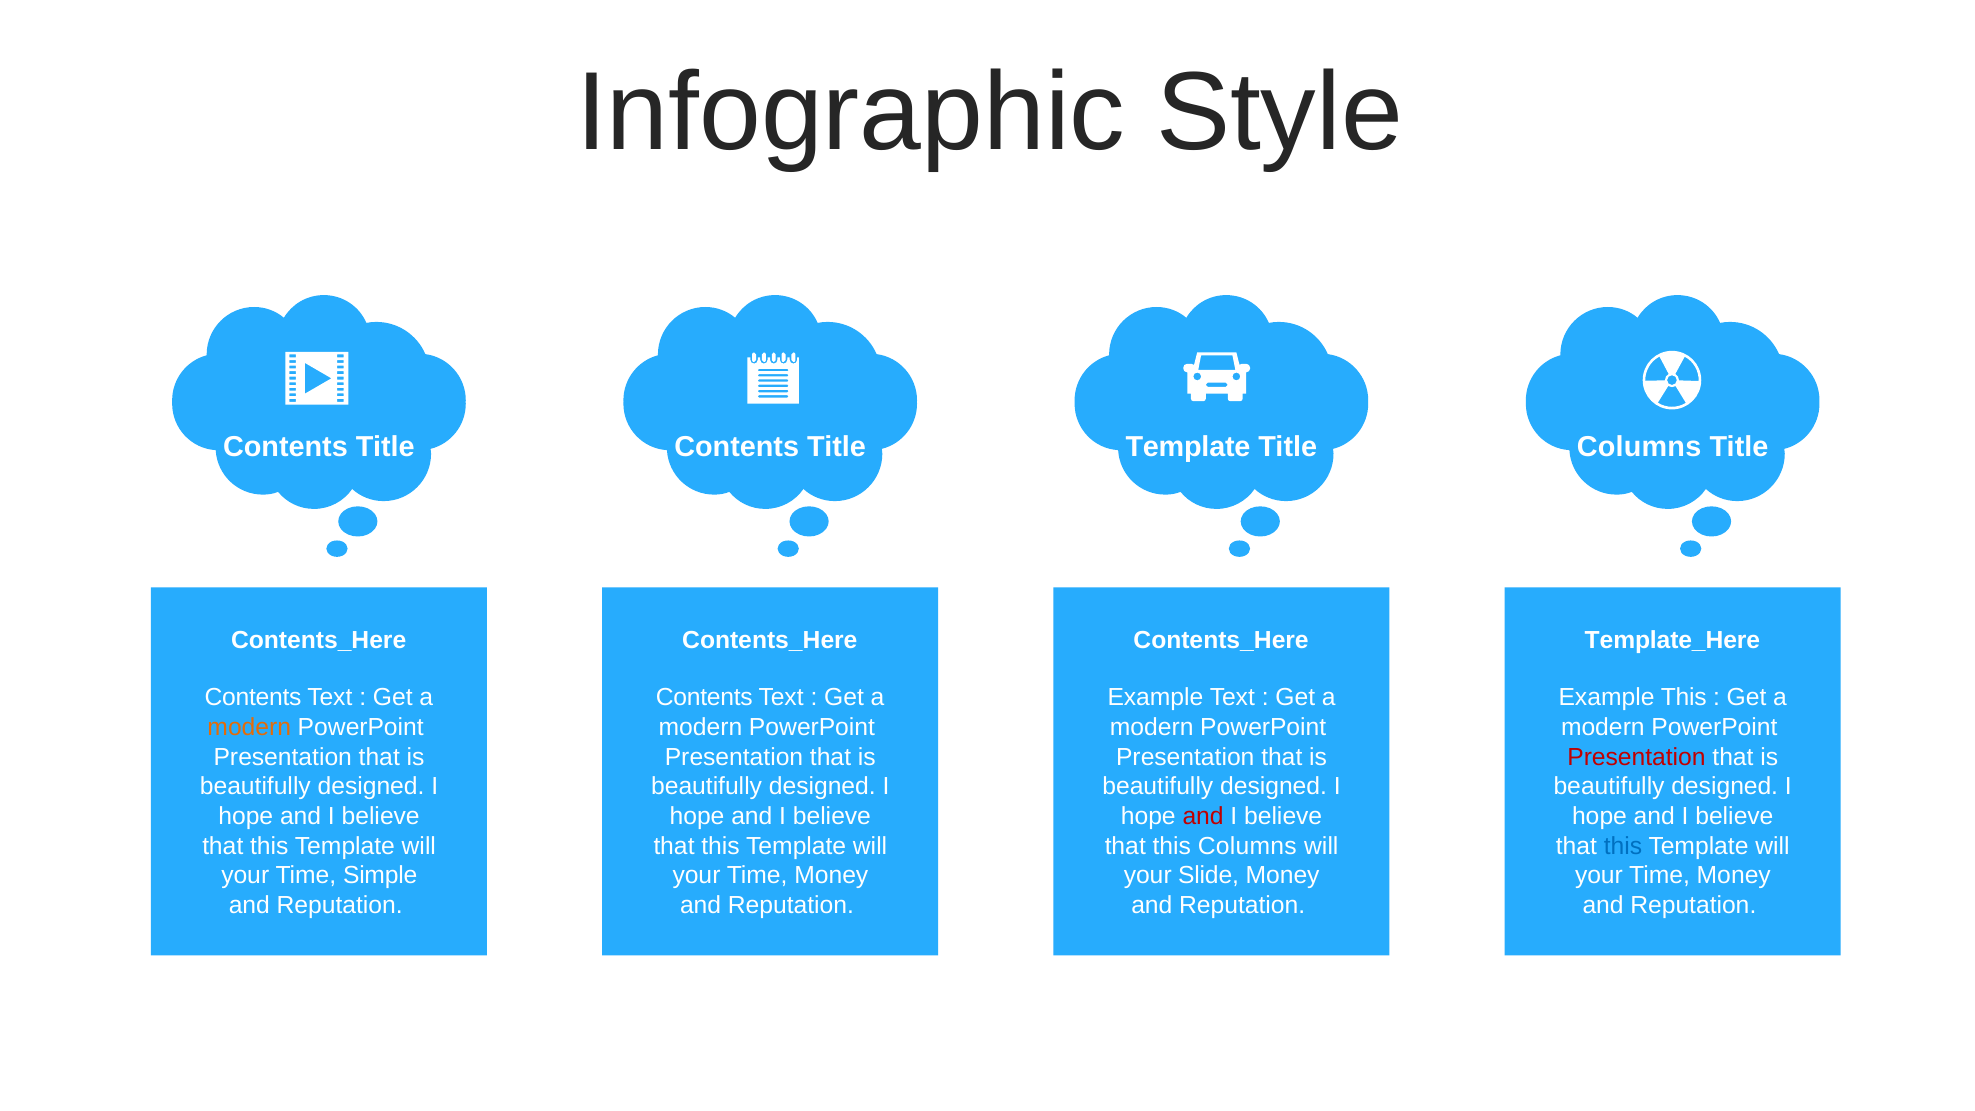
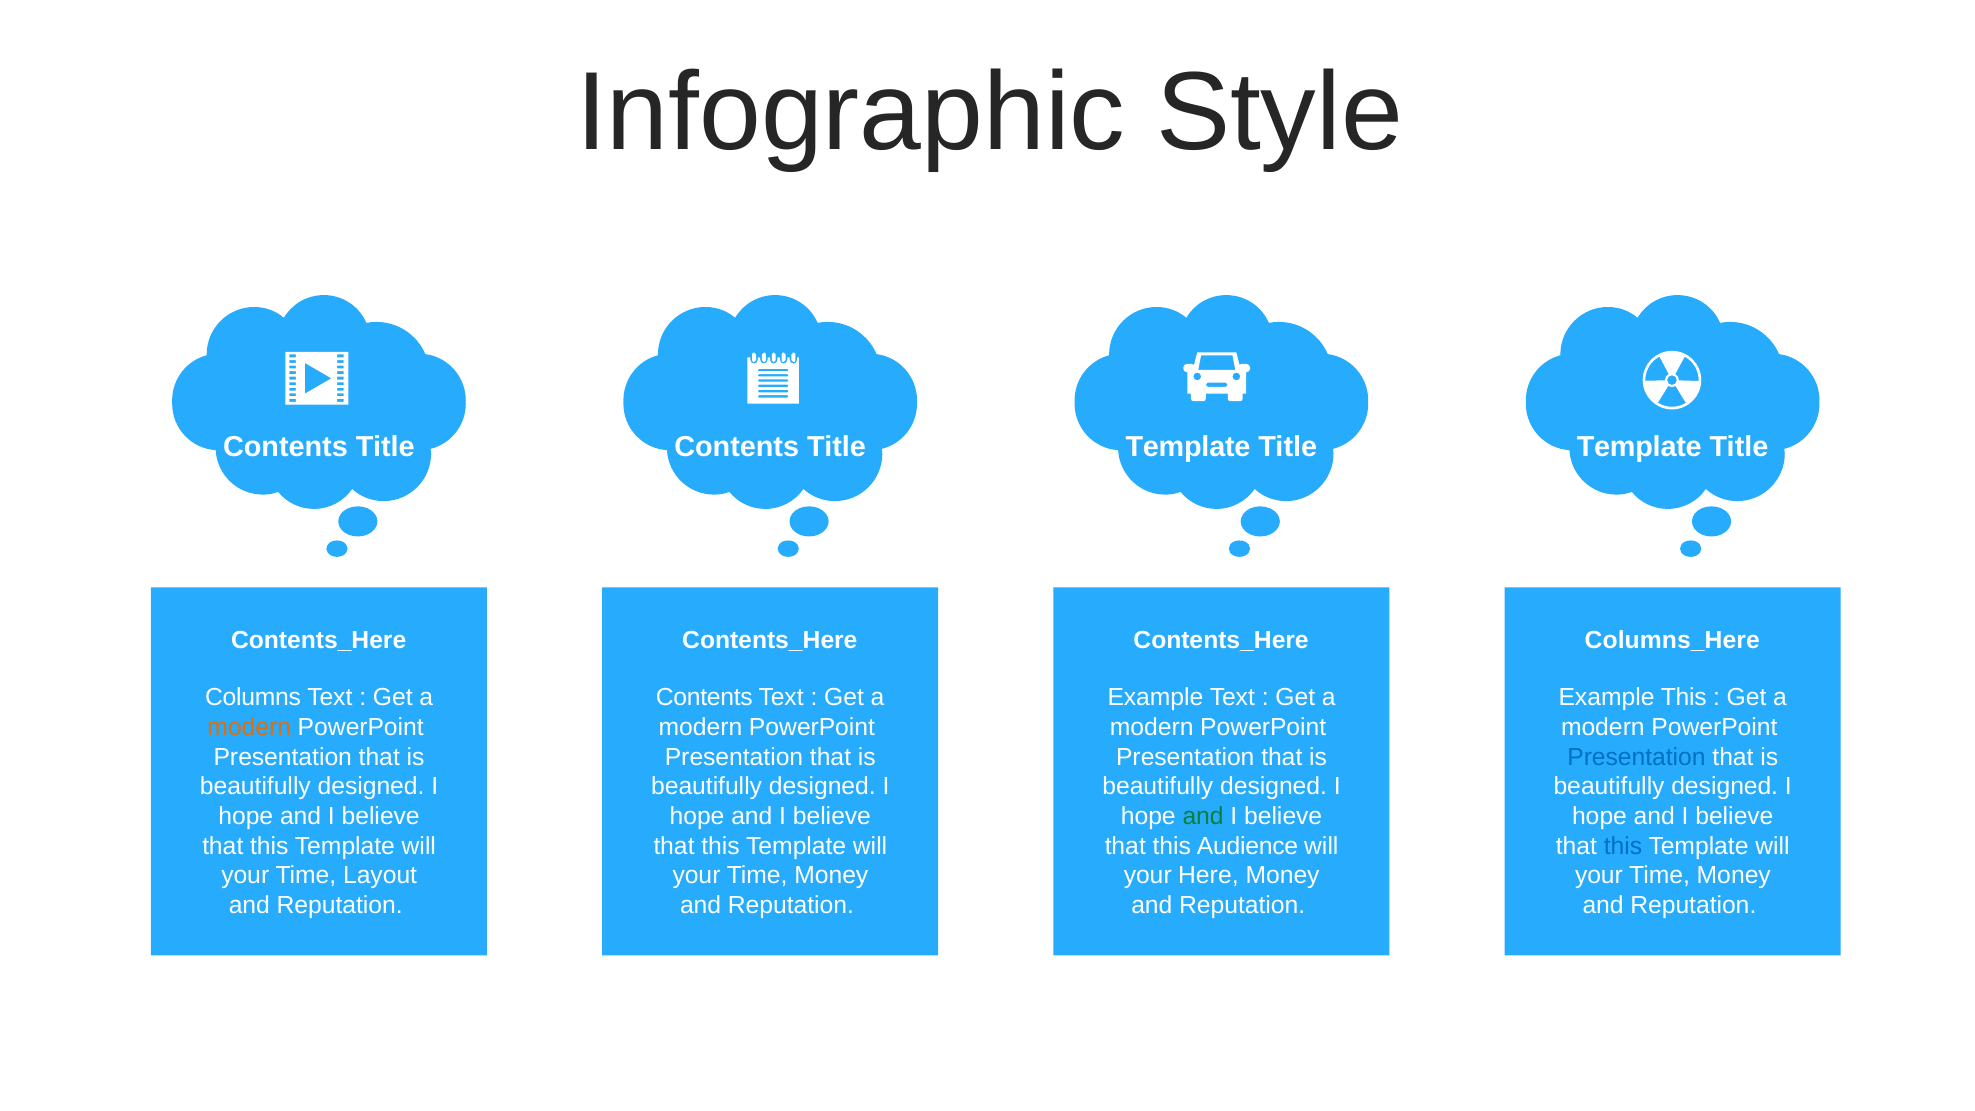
Columns at (1639, 447): Columns -> Template
Template_Here: Template_Here -> Columns_Here
Contents at (253, 698): Contents -> Columns
Presentation at (1636, 757) colour: red -> blue
and at (1203, 816) colour: red -> green
this Columns: Columns -> Audience
Simple: Simple -> Layout
Slide: Slide -> Here
